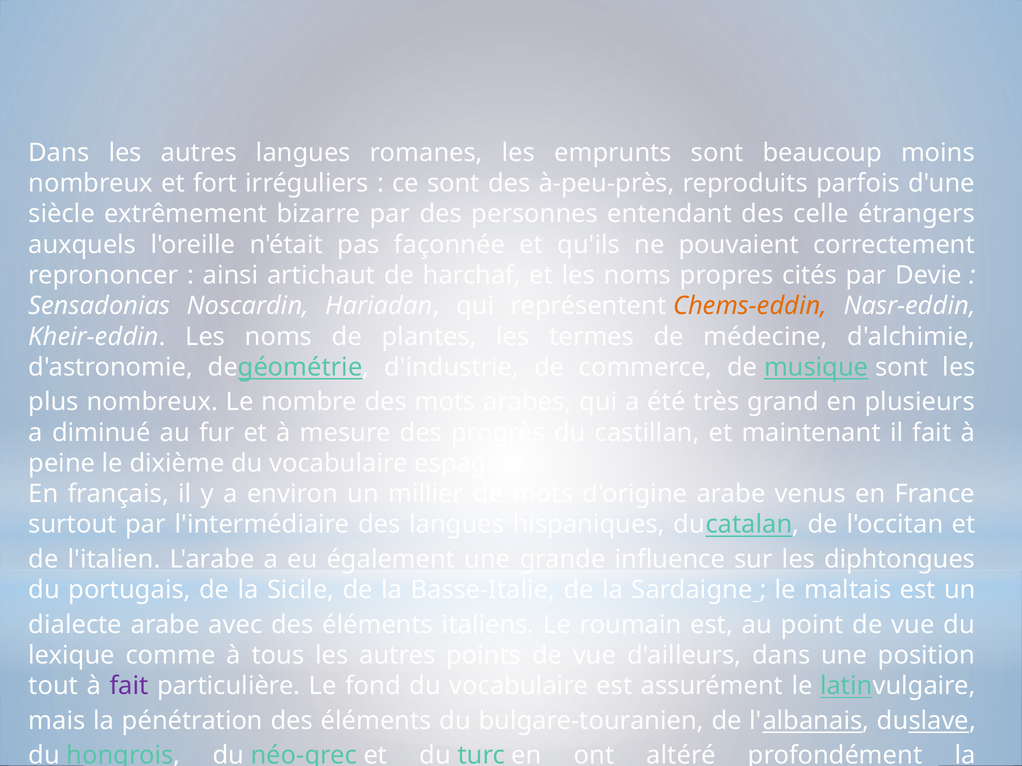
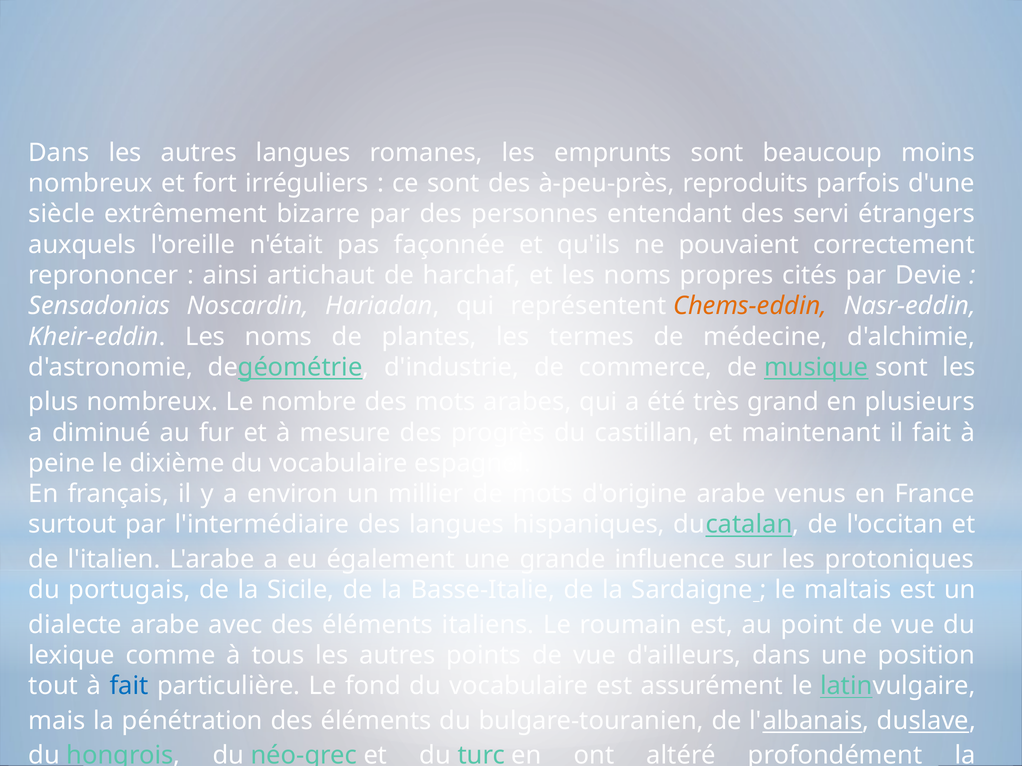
celle: celle -> servi
diphtongues: diphtongues -> protoniques
fait at (129, 686) colour: purple -> blue
